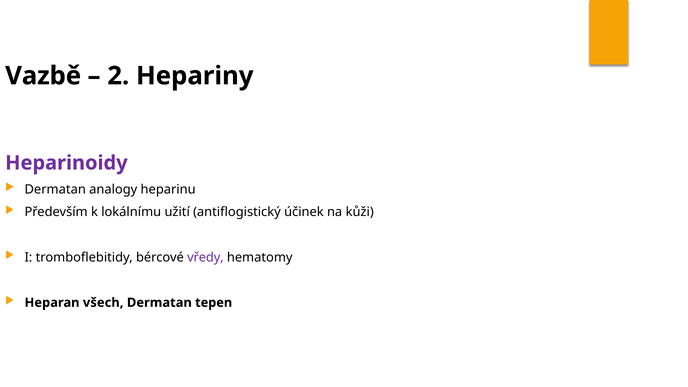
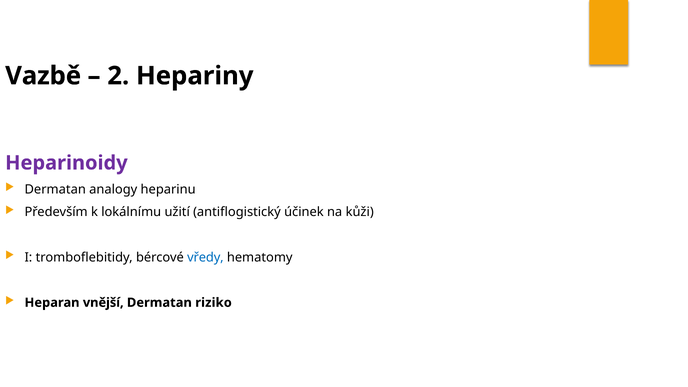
vředy colour: purple -> blue
všech: všech -> vnější
tepen: tepen -> riziko
